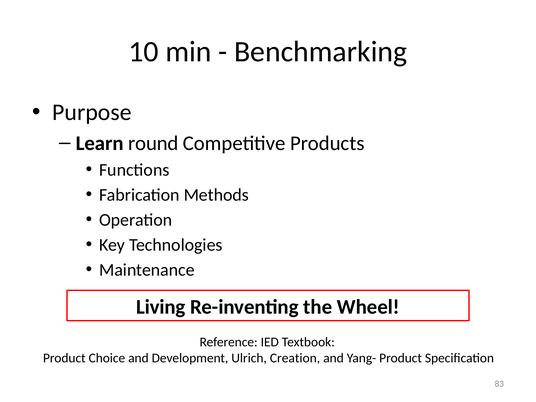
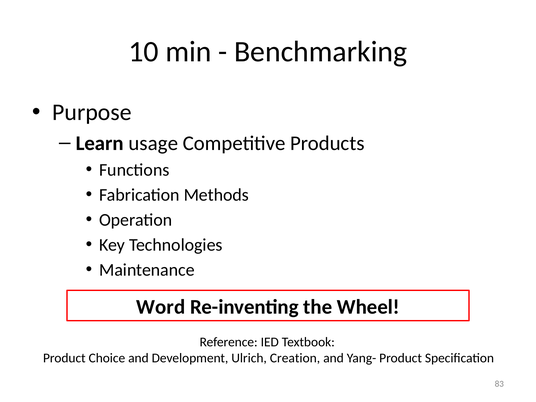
round: round -> usage
Living: Living -> Word
